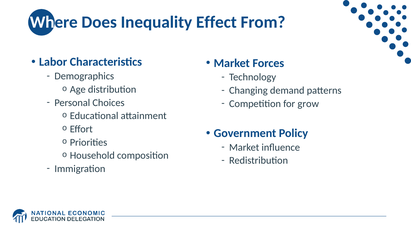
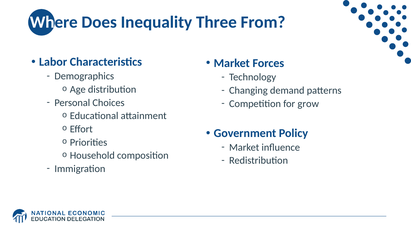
Effect: Effect -> Three
